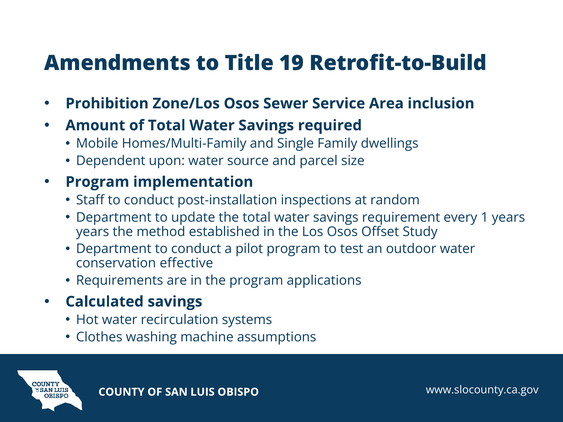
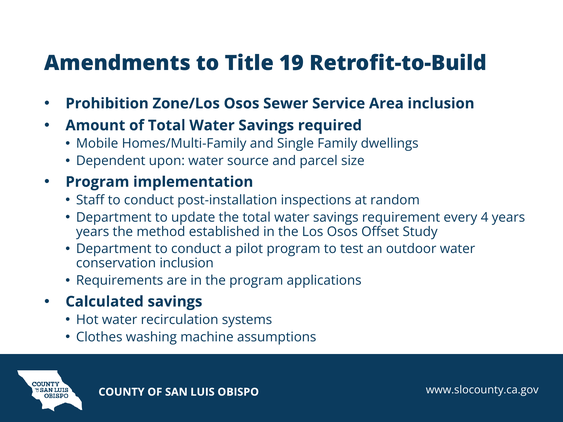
1: 1 -> 4
conservation effective: effective -> inclusion
